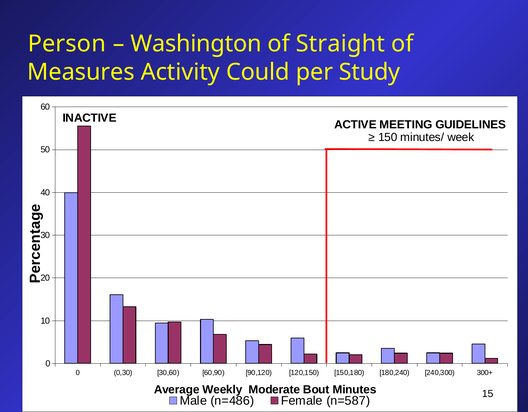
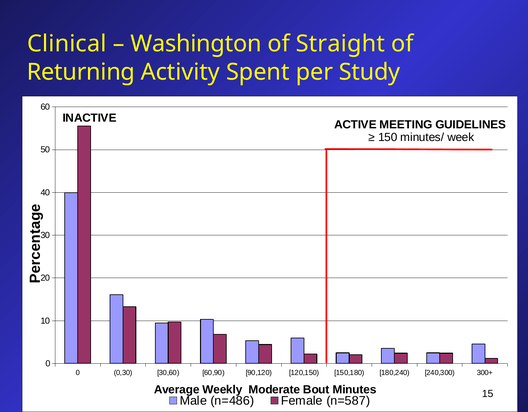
Person: Person -> Clinical
Measures: Measures -> Returning
Could: Could -> Spent
